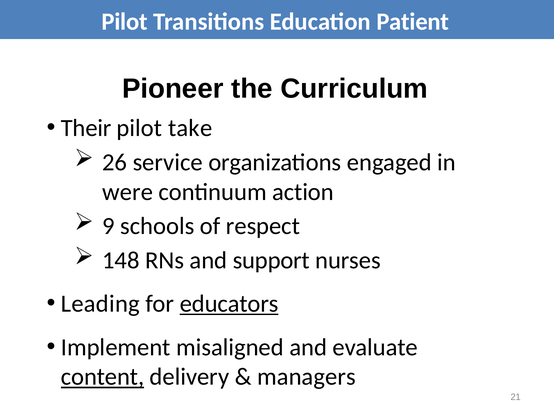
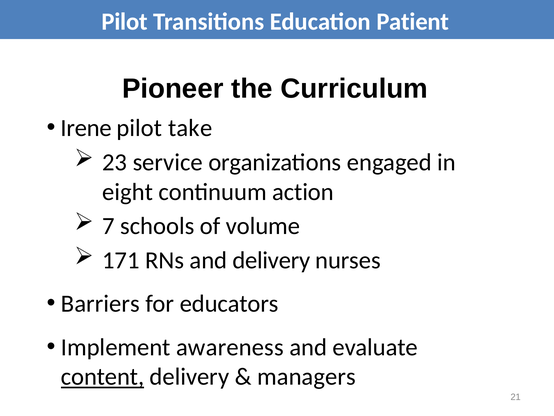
Their: Their -> Irene
26: 26 -> 23
were: were -> eight
9: 9 -> 7
respect: respect -> volume
148: 148 -> 171
and support: support -> delivery
Leading: Leading -> Barriers
educators underline: present -> none
misaligned: misaligned -> awareness
